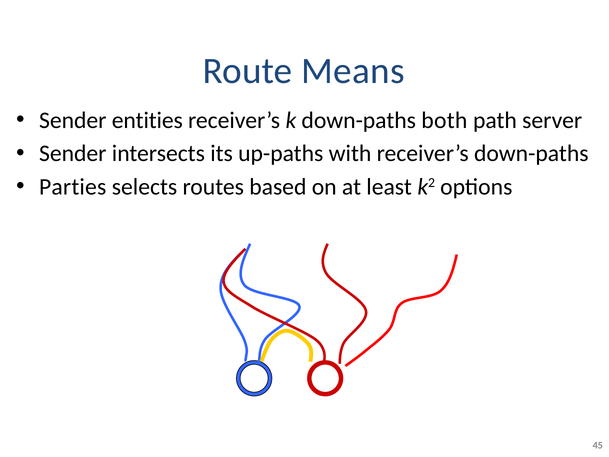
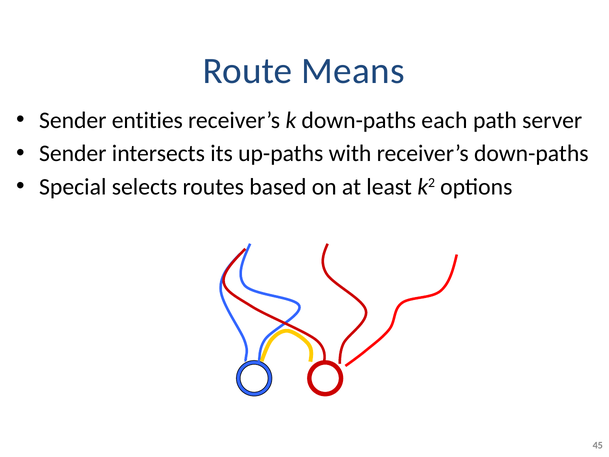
both: both -> each
Parties: Parties -> Special
